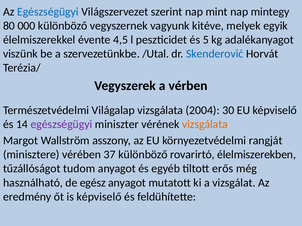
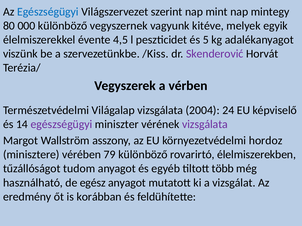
/Utal: /Utal -> /Kiss
Skenderović colour: blue -> purple
30: 30 -> 24
vizsgálata at (205, 124) colour: orange -> purple
rangját: rangját -> hordoz
37: 37 -> 79
erős: erős -> több
is képviselő: képviselő -> korábban
